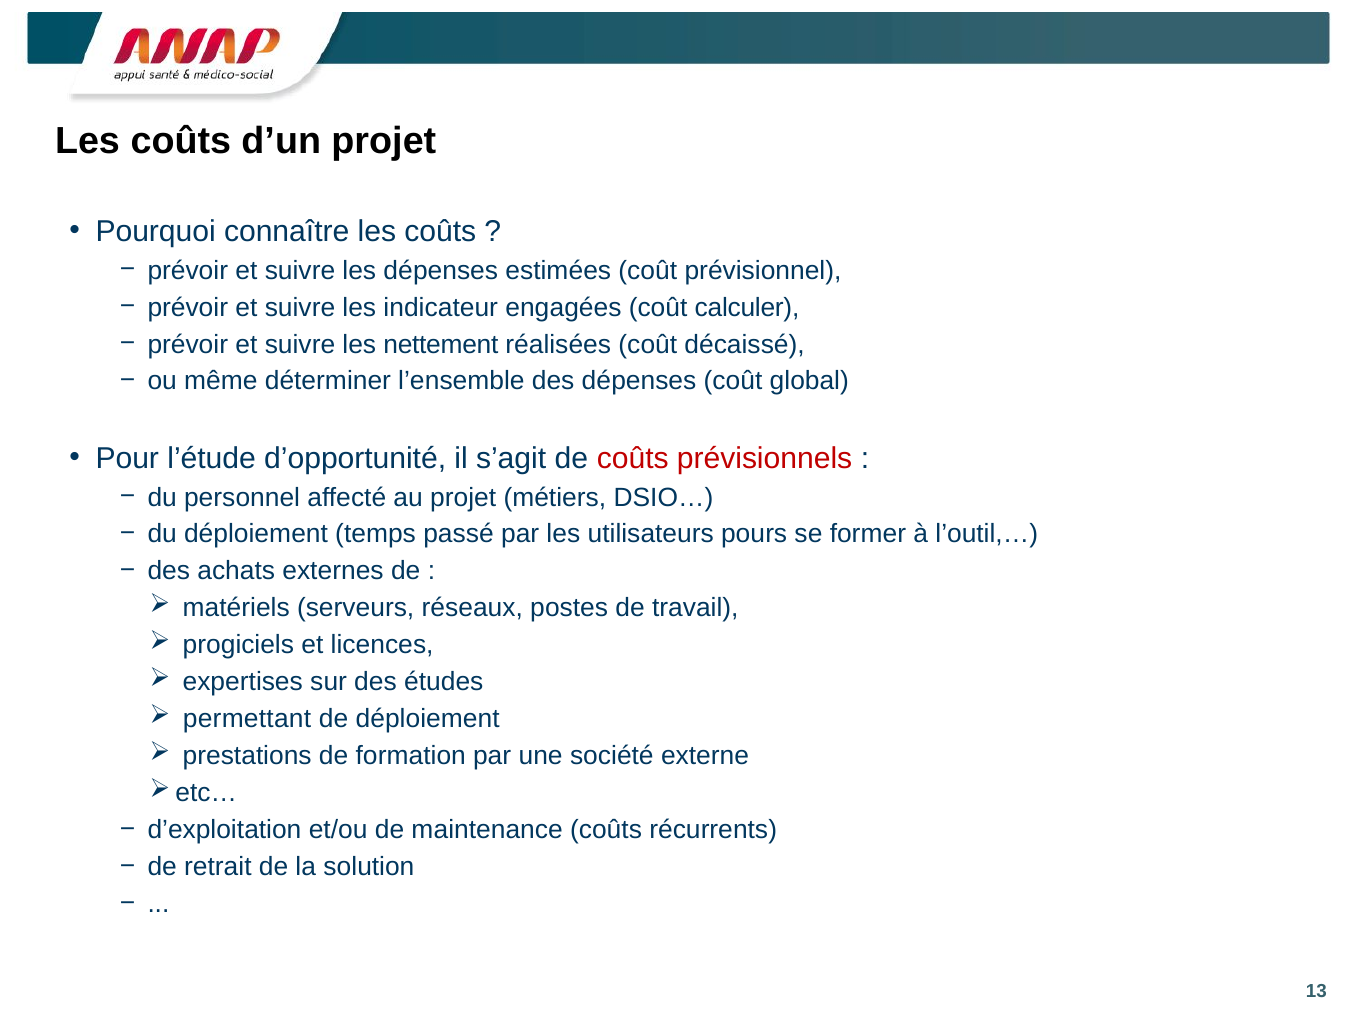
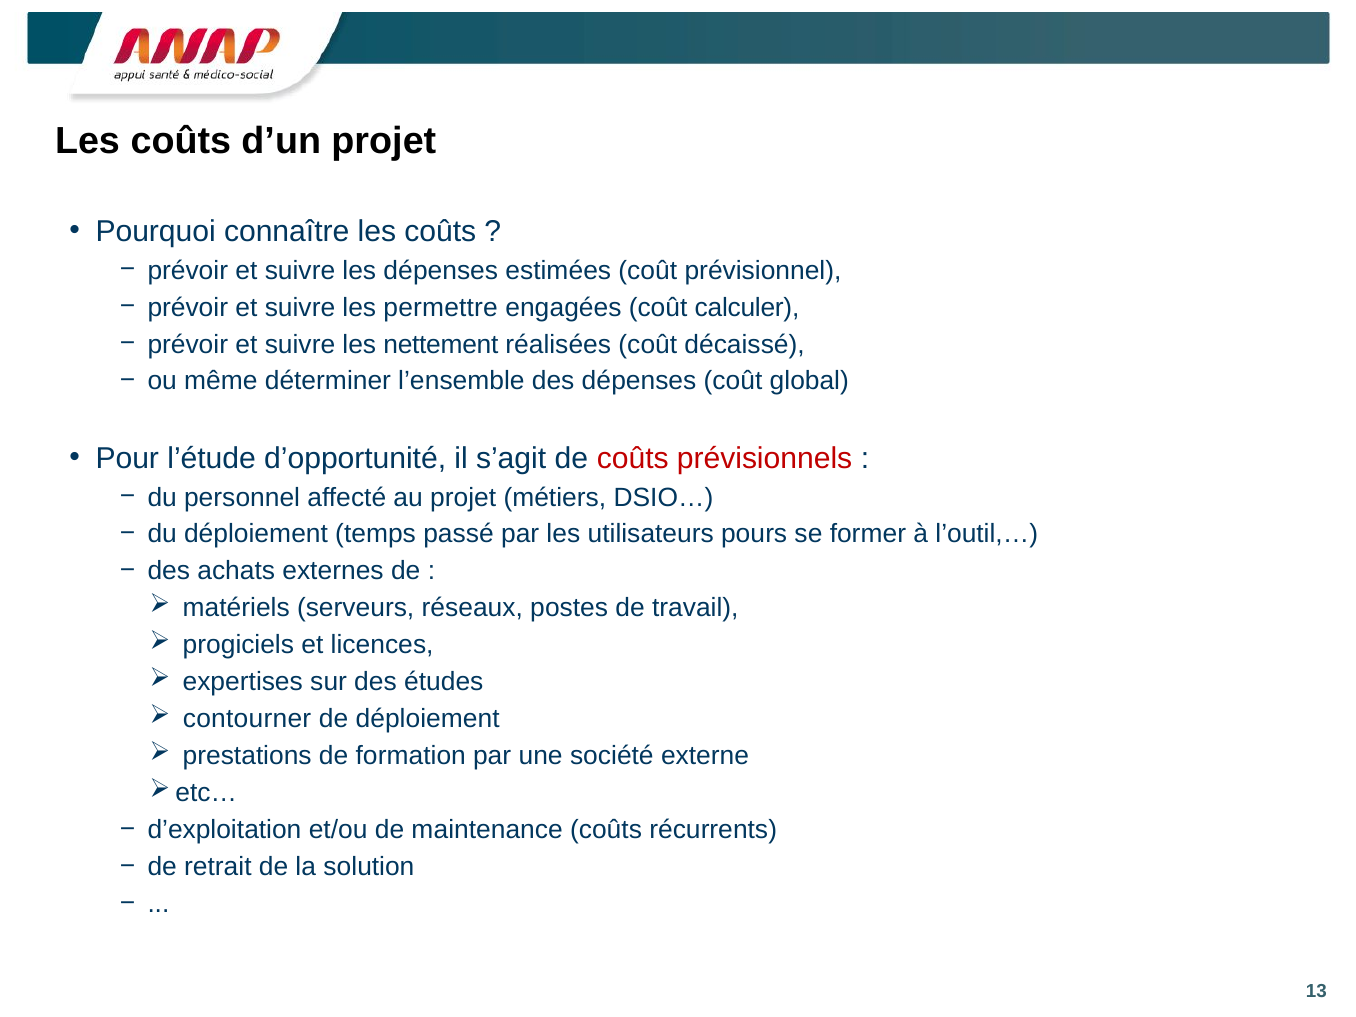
indicateur: indicateur -> permettre
permettant: permettant -> contourner
